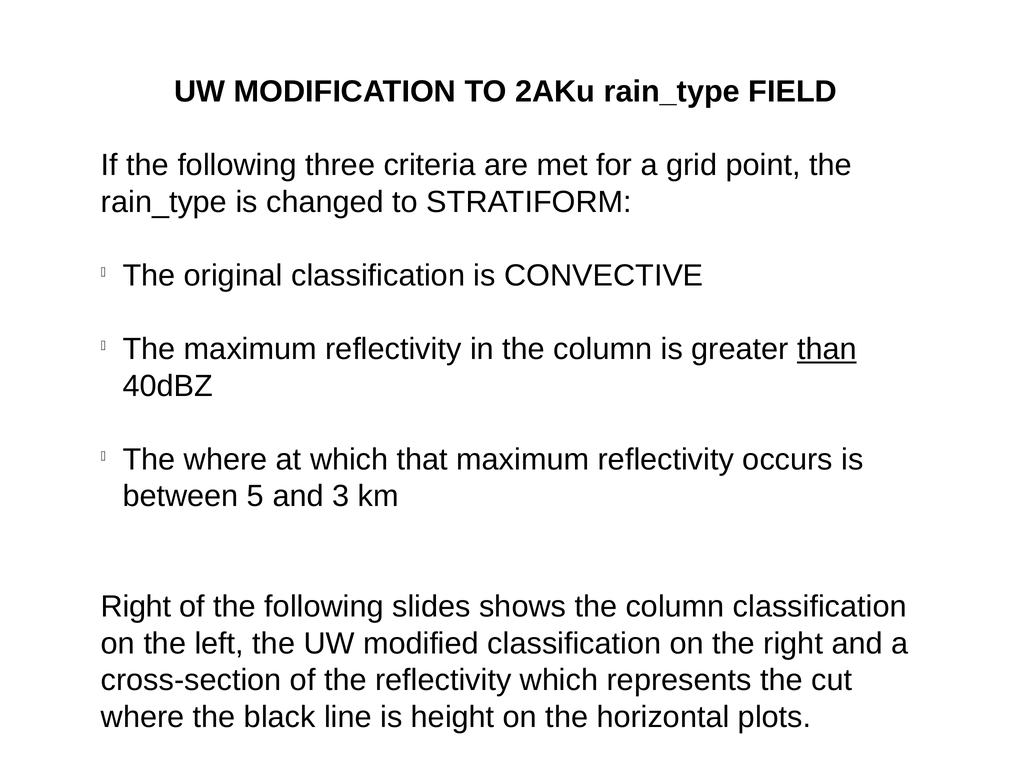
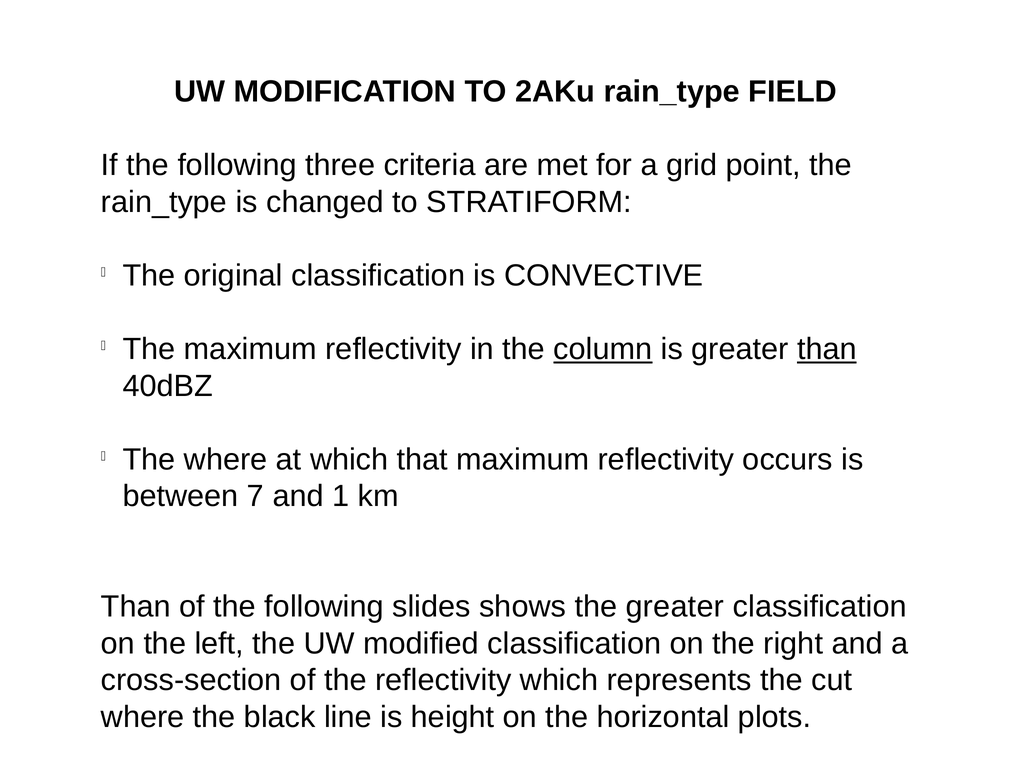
column at (603, 349) underline: none -> present
5: 5 -> 7
3: 3 -> 1
Right at (136, 607): Right -> Than
shows the column: column -> greater
